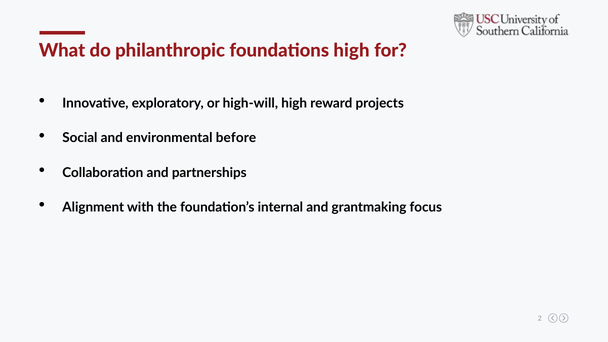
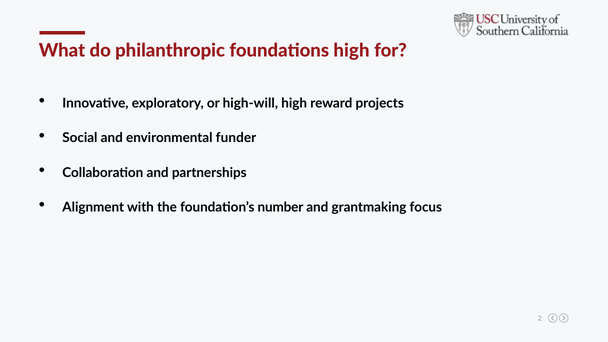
before: before -> funder
internal: internal -> number
